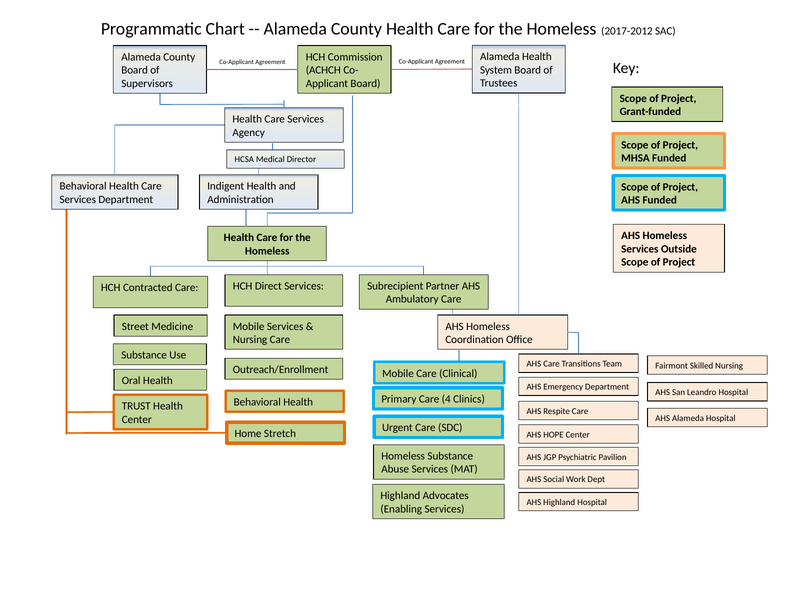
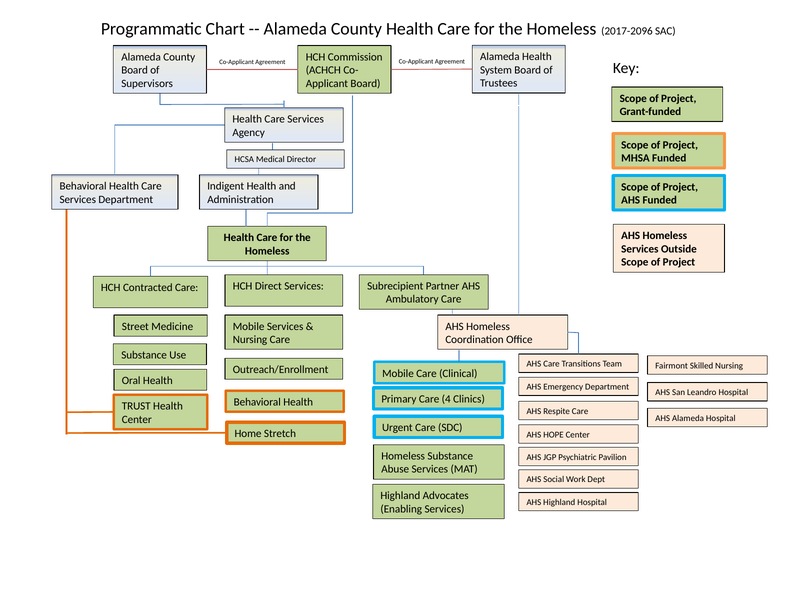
2017-2012: 2017-2012 -> 2017-2096
